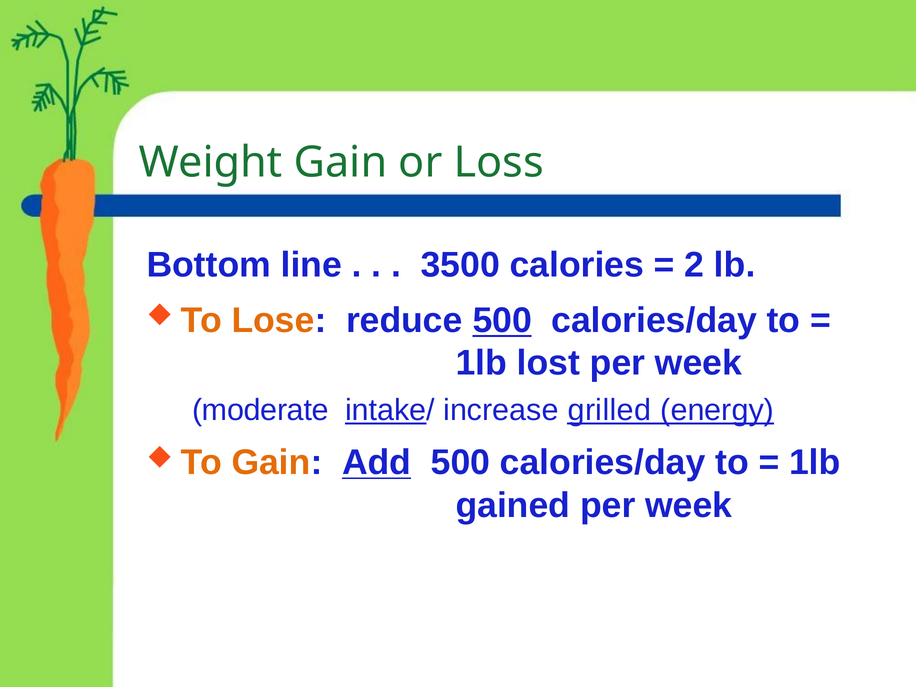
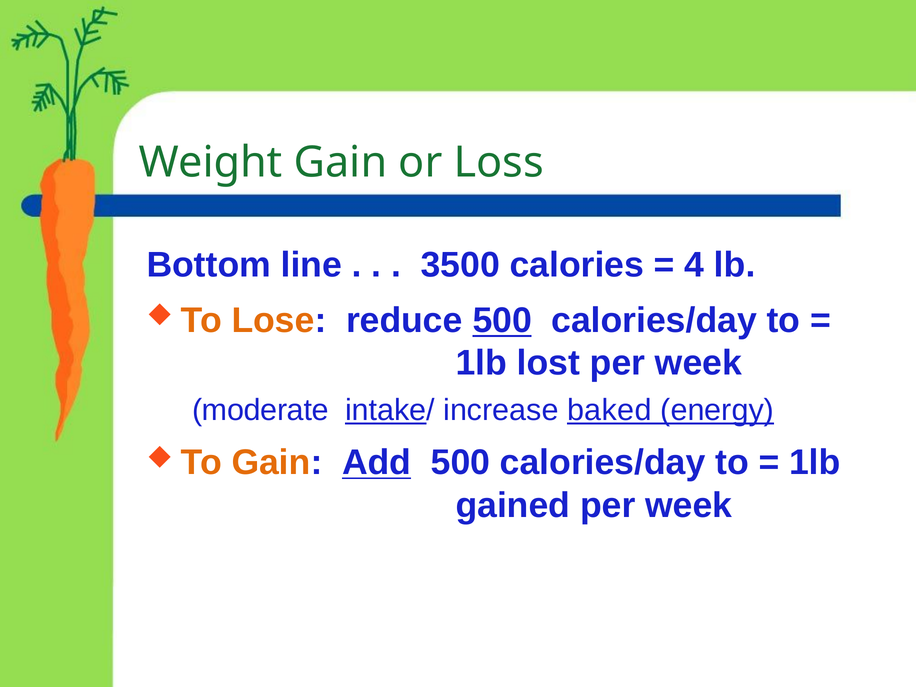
2: 2 -> 4
grilled: grilled -> baked
